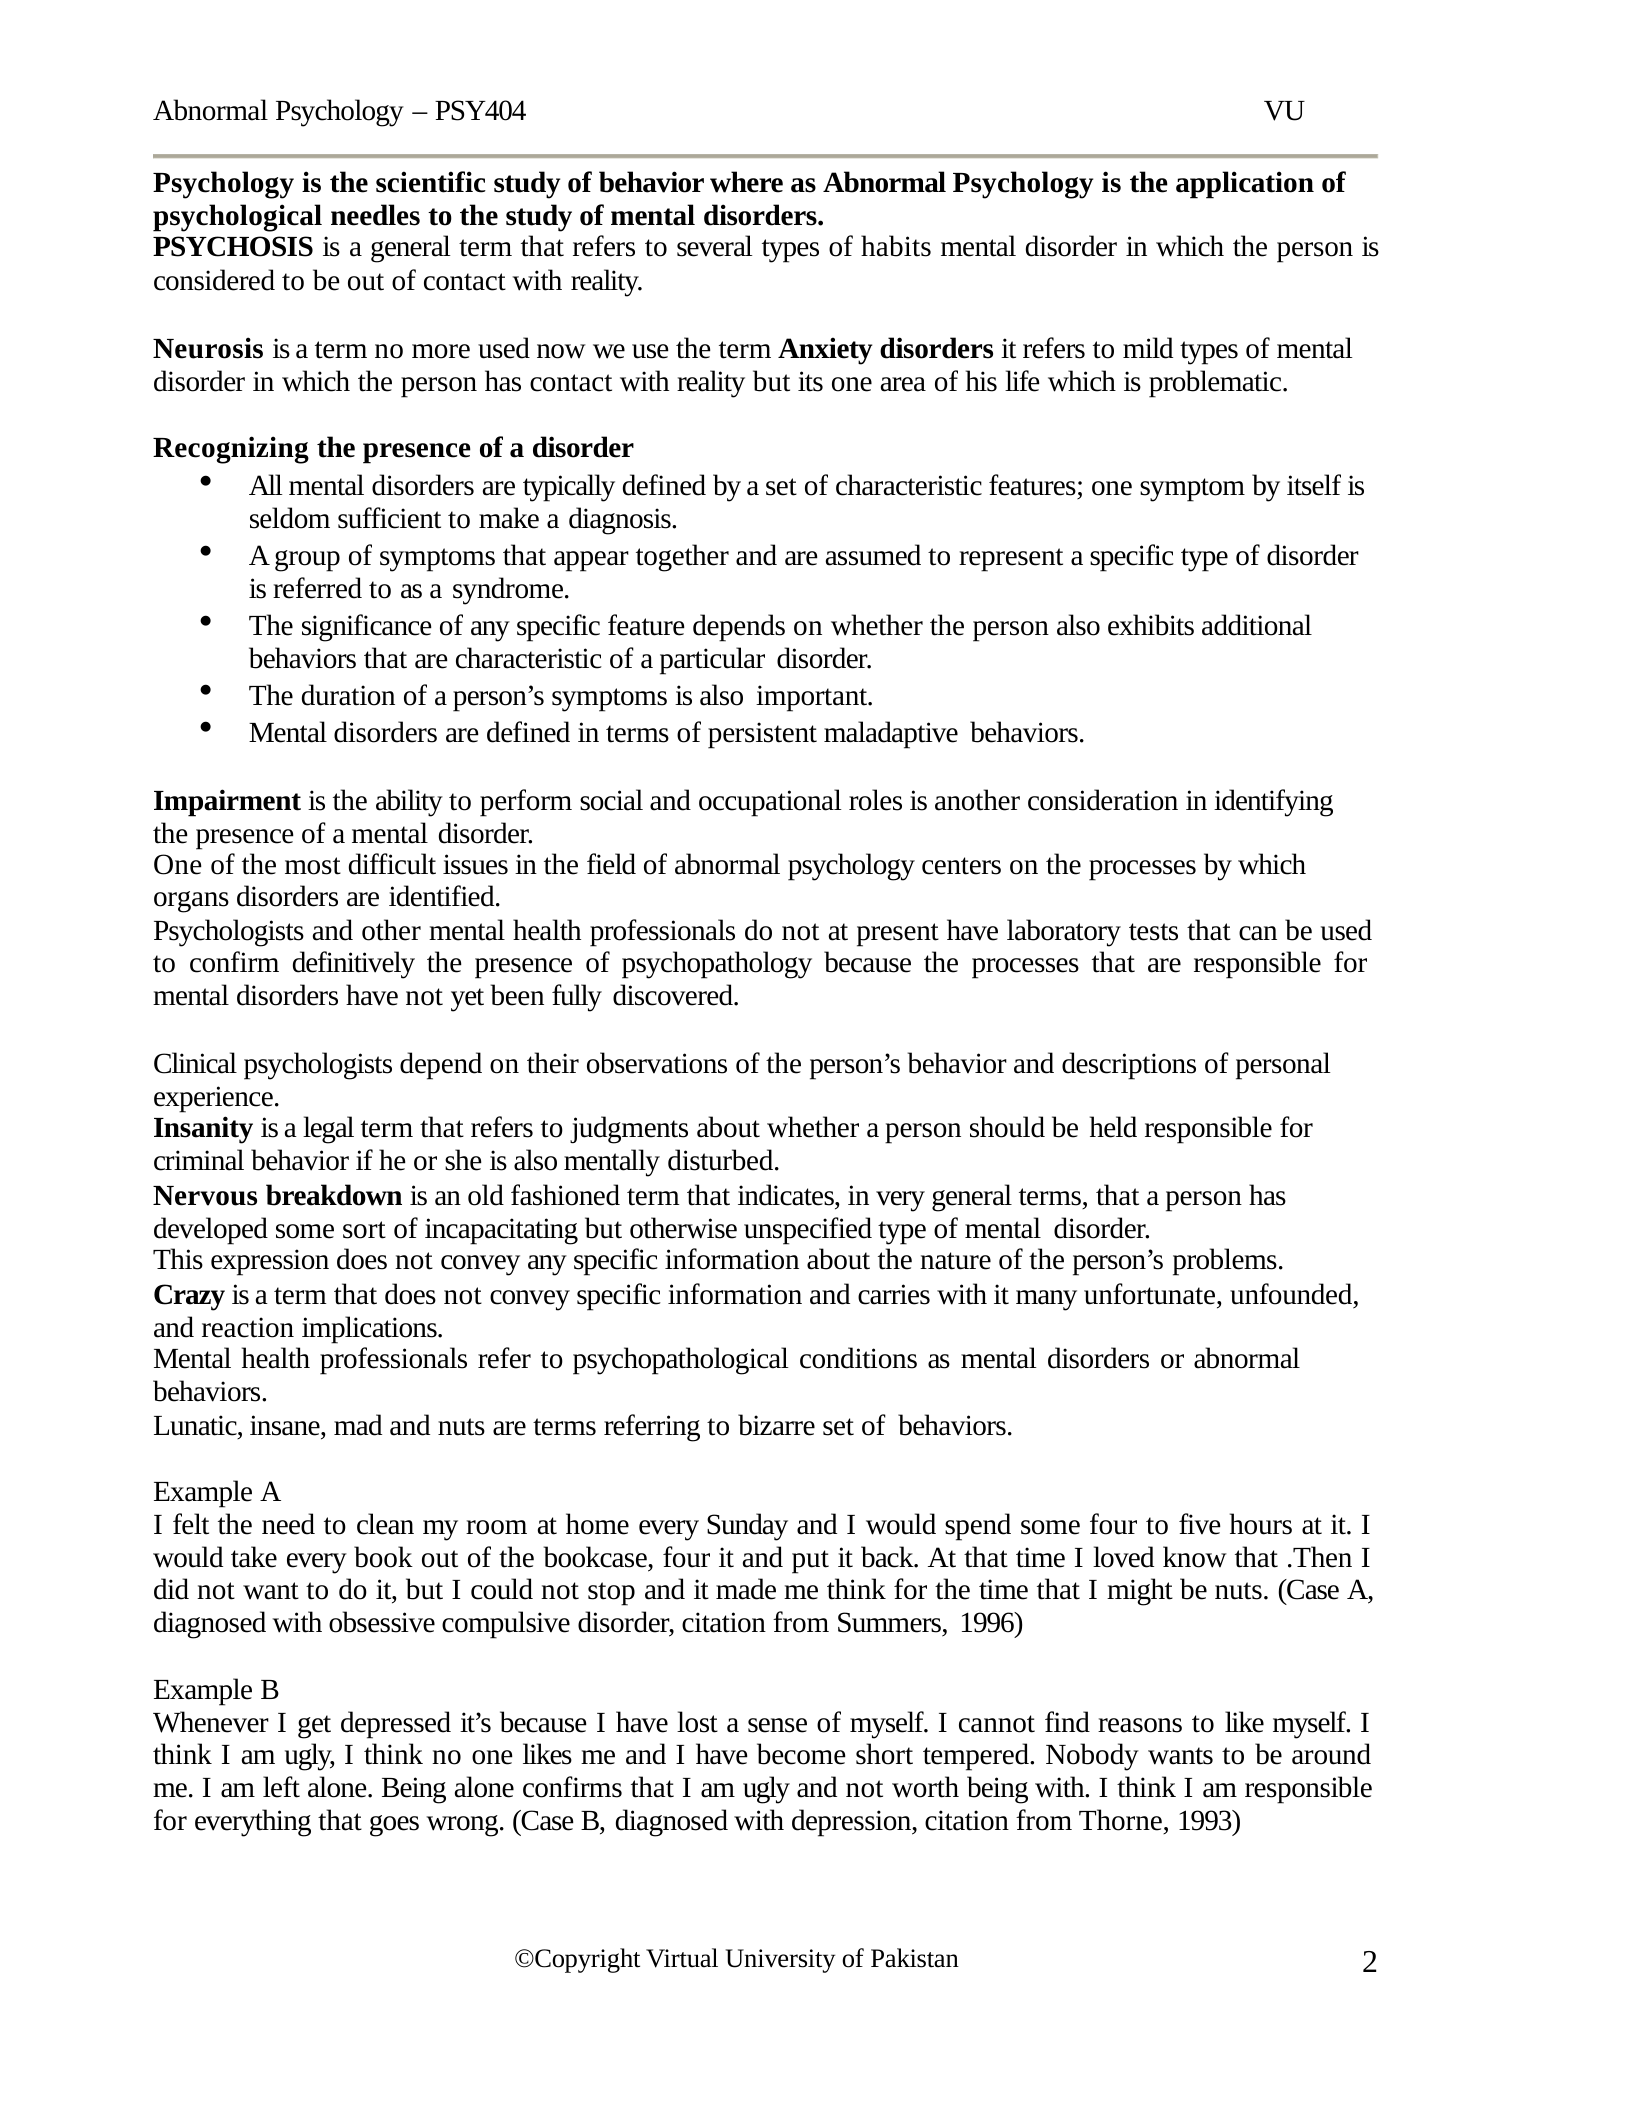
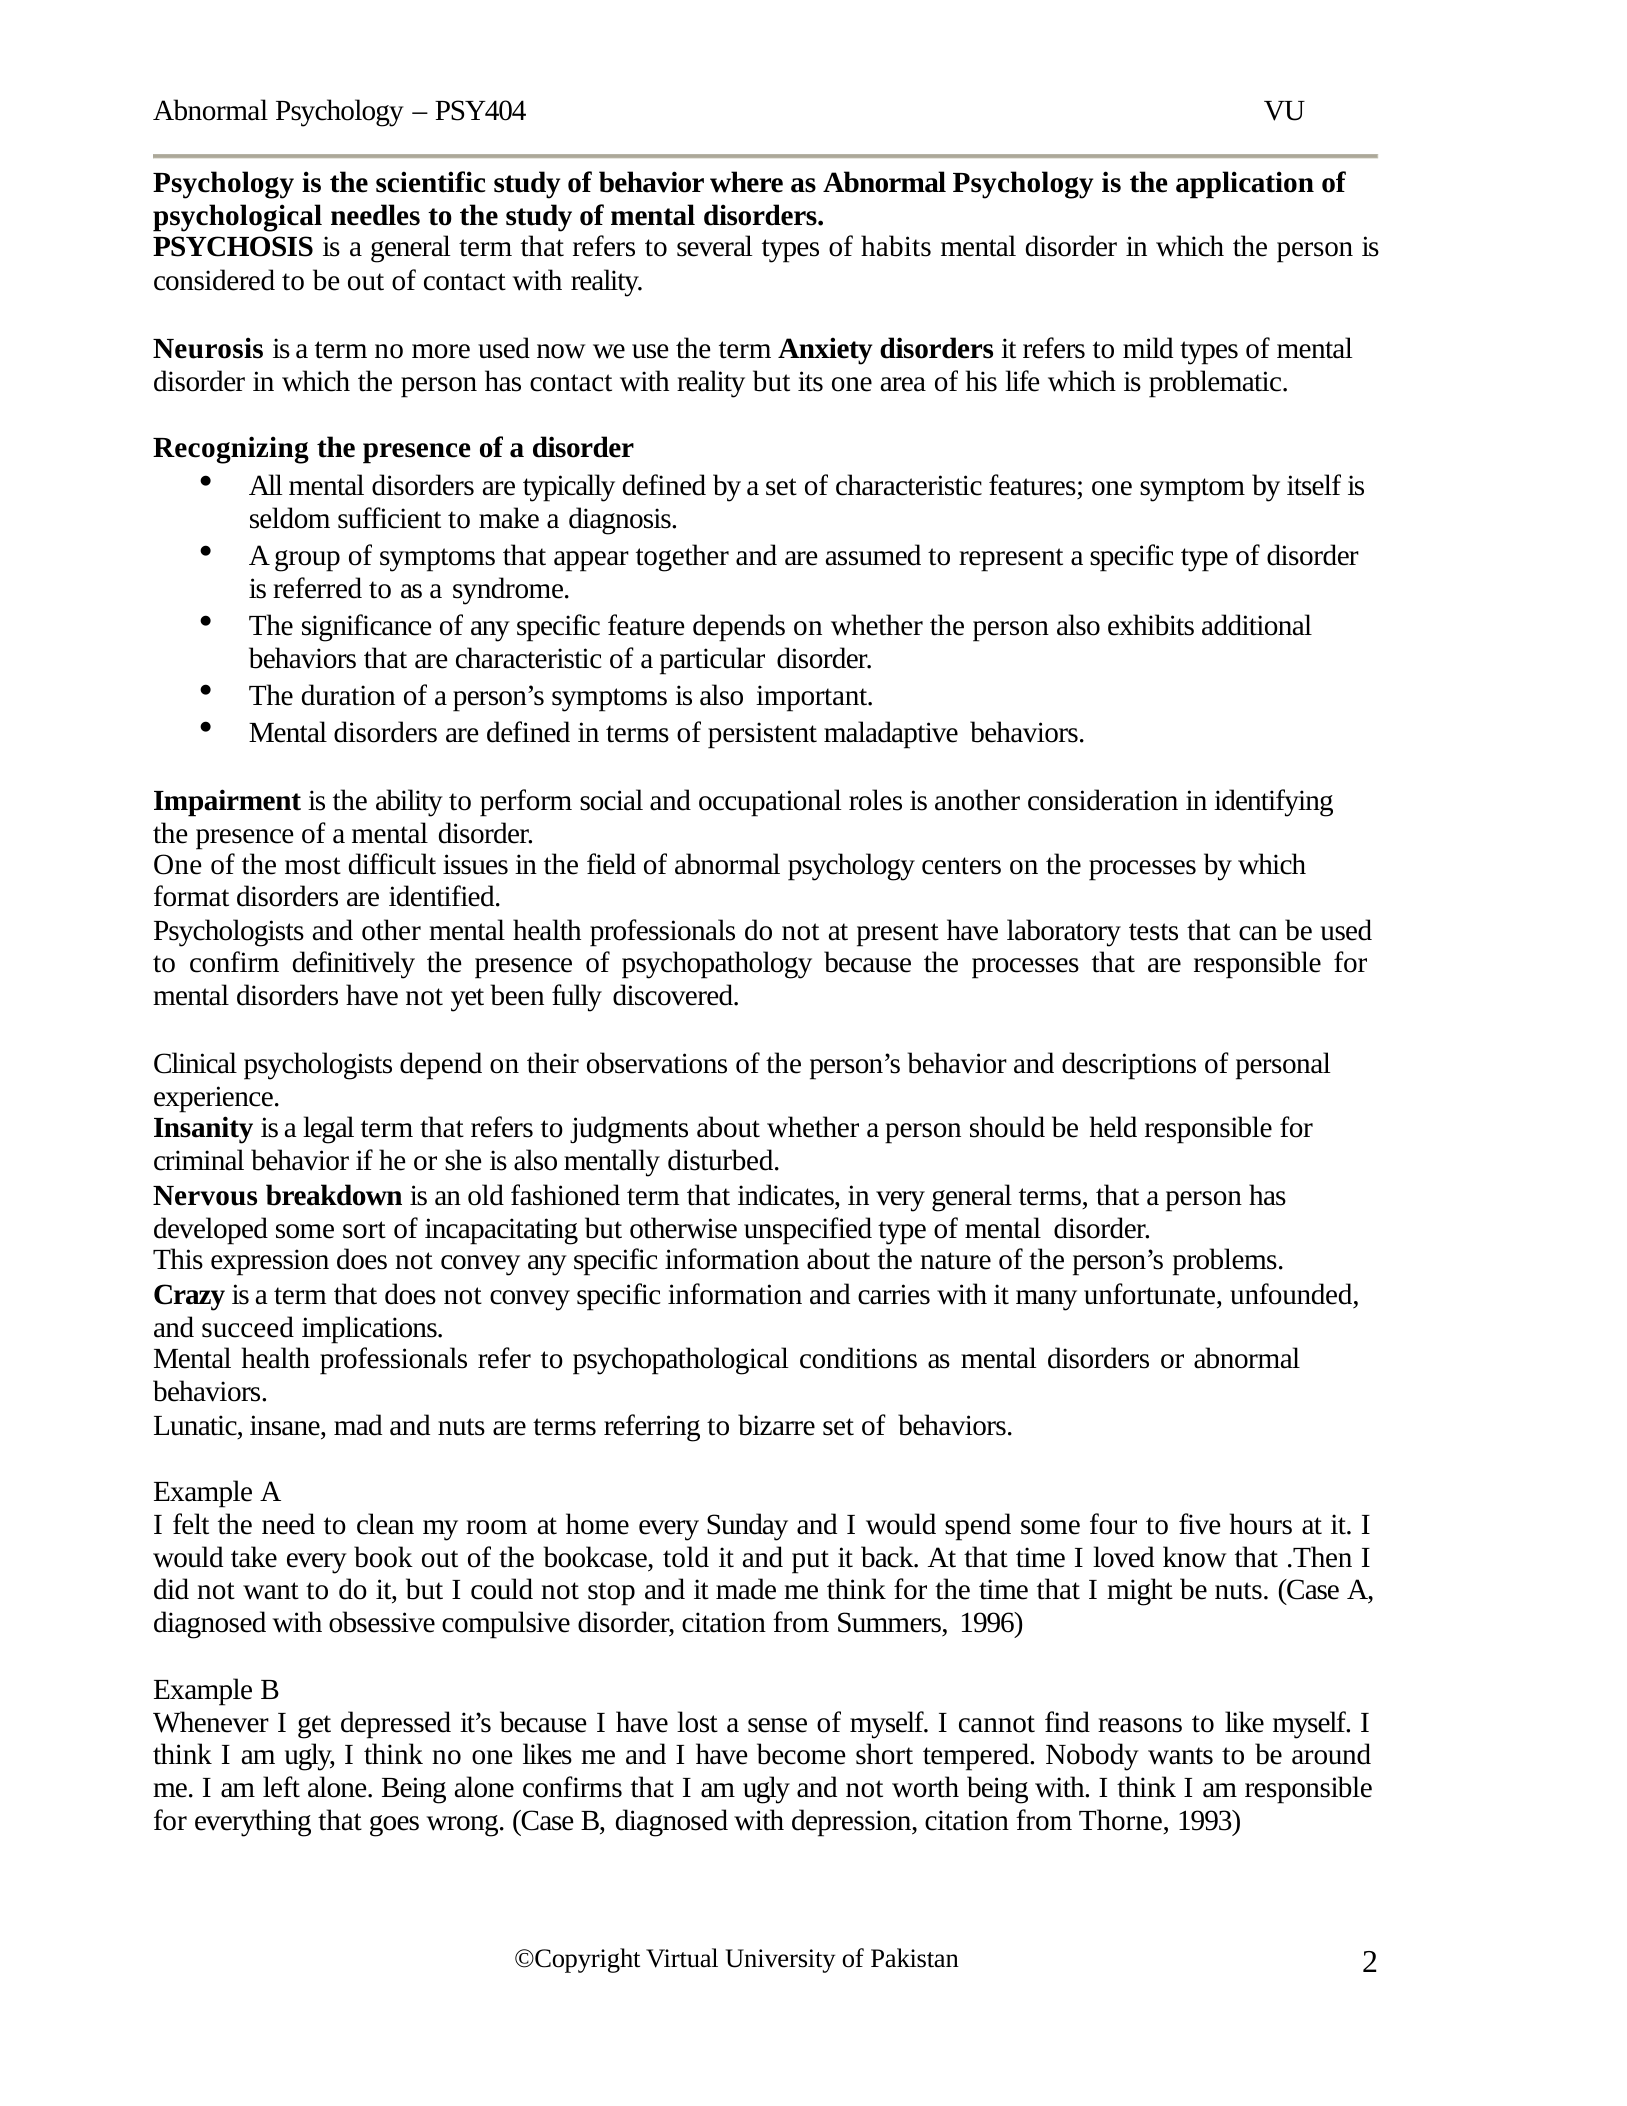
organs: organs -> format
reaction: reaction -> succeed
bookcase four: four -> told
